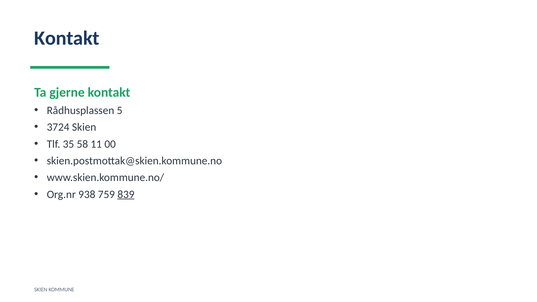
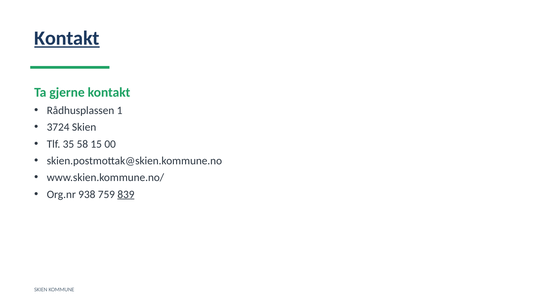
Kontakt at (67, 38) underline: none -> present
5: 5 -> 1
11: 11 -> 15
